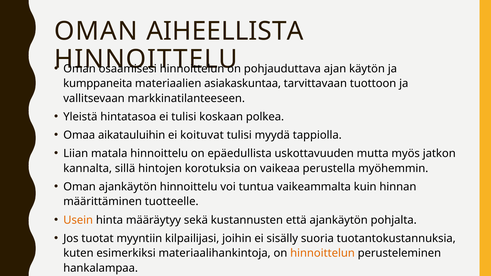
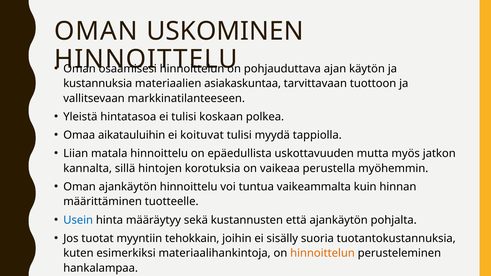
AIHEELLISTA: AIHEELLISTA -> USKOMINEN
kumppaneita: kumppaneita -> kustannuksia
Usein colour: orange -> blue
kilpailijasi: kilpailijasi -> tehokkain
